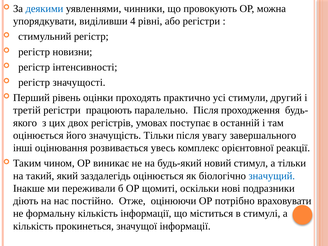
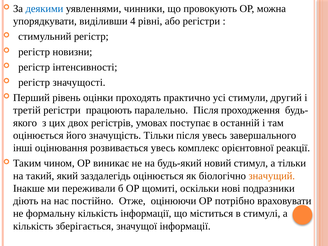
після увагу: увагу -> увесь
значущий colour: blue -> orange
прокинеться: прокинеться -> зберігається
